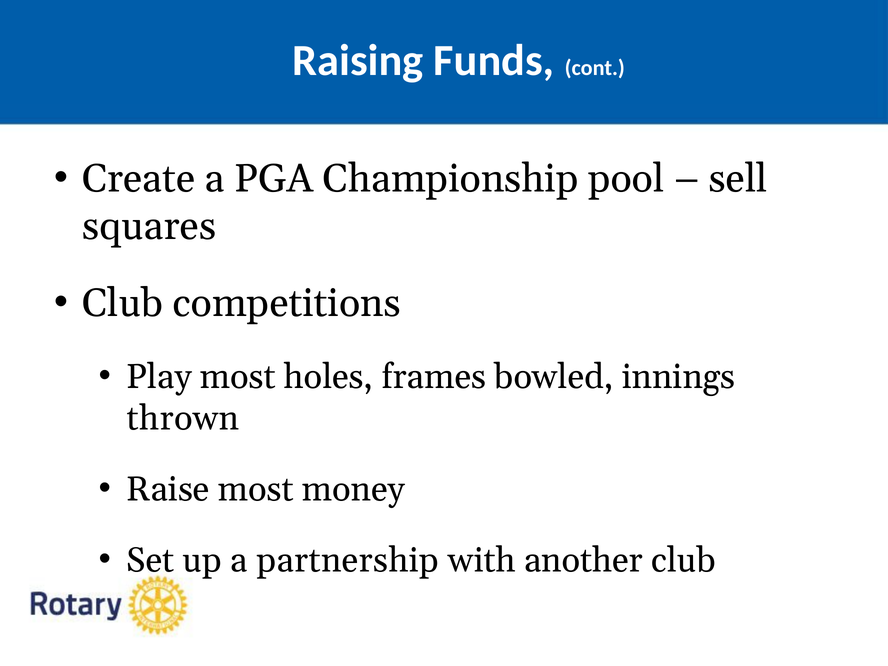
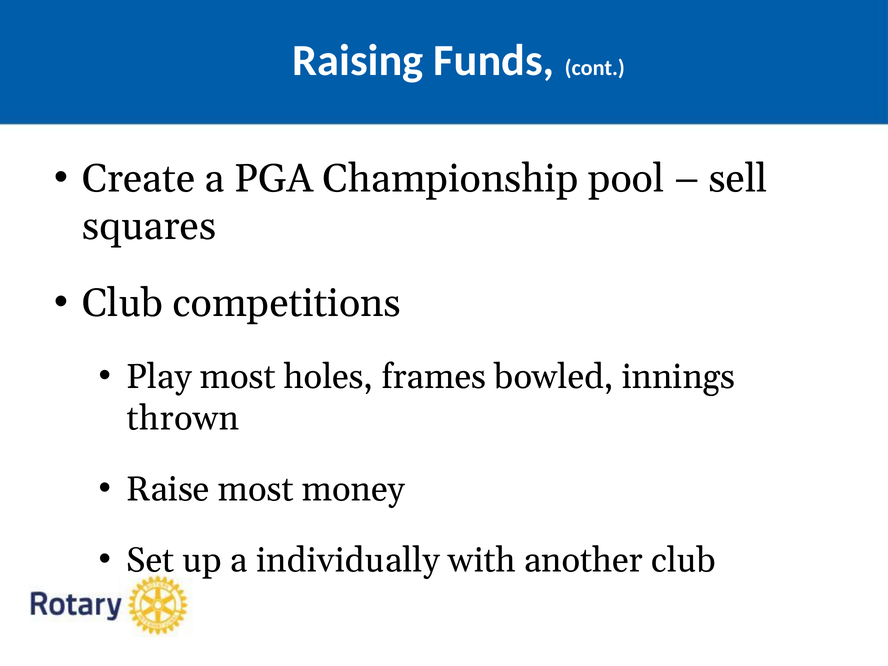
partnership: partnership -> individually
